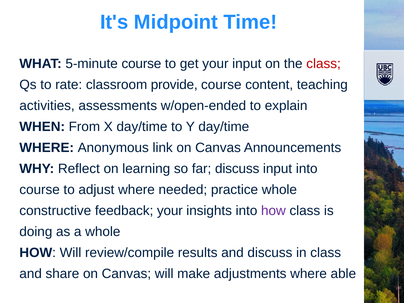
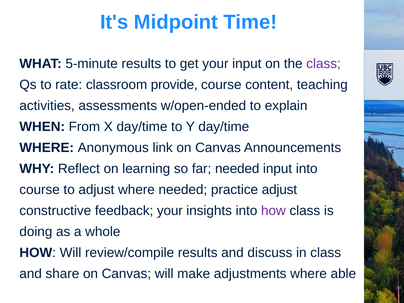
5-minute course: course -> results
class at (324, 64) colour: red -> purple
far discuss: discuss -> needed
practice whole: whole -> adjust
